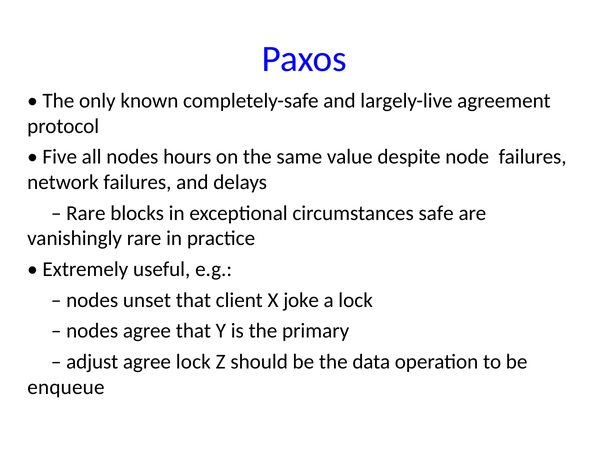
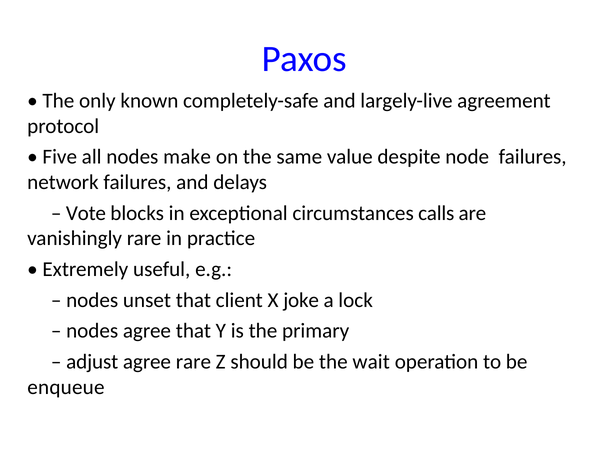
hours: hours -> make
Rare at (86, 213): Rare -> Vote
safe: safe -> calls
agree lock: lock -> rare
data: data -> wait
